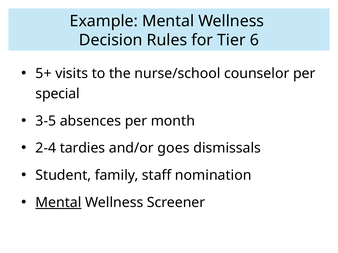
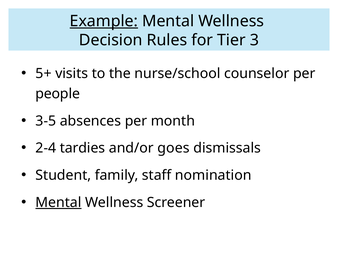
Example underline: none -> present
6: 6 -> 3
special: special -> people
